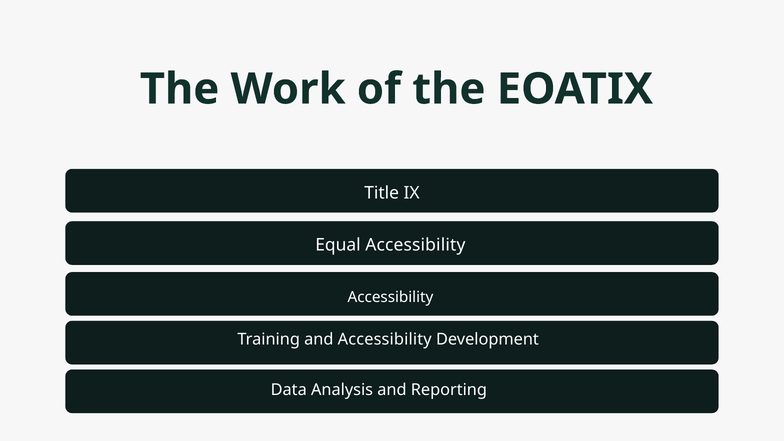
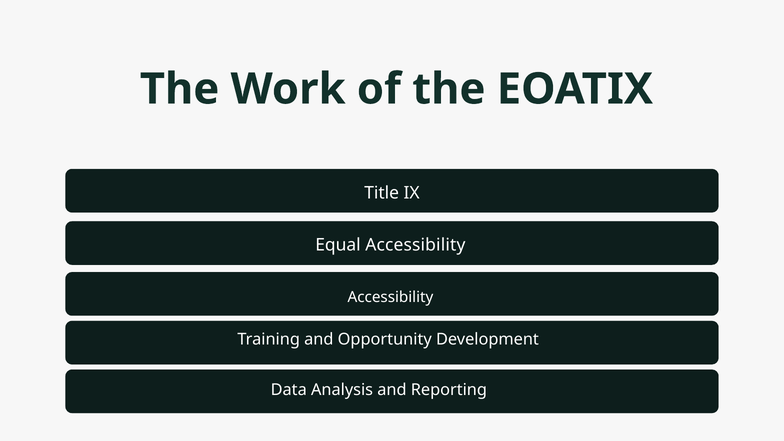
and Accessibility: Accessibility -> Opportunity
